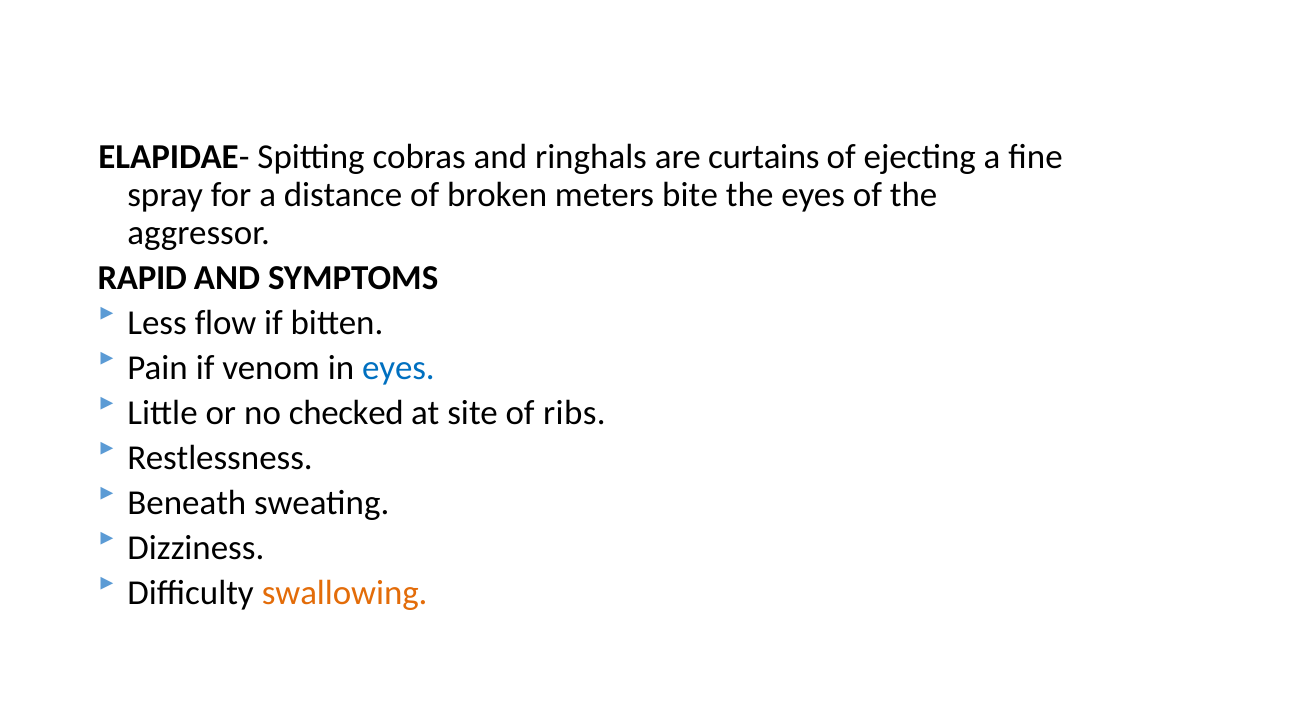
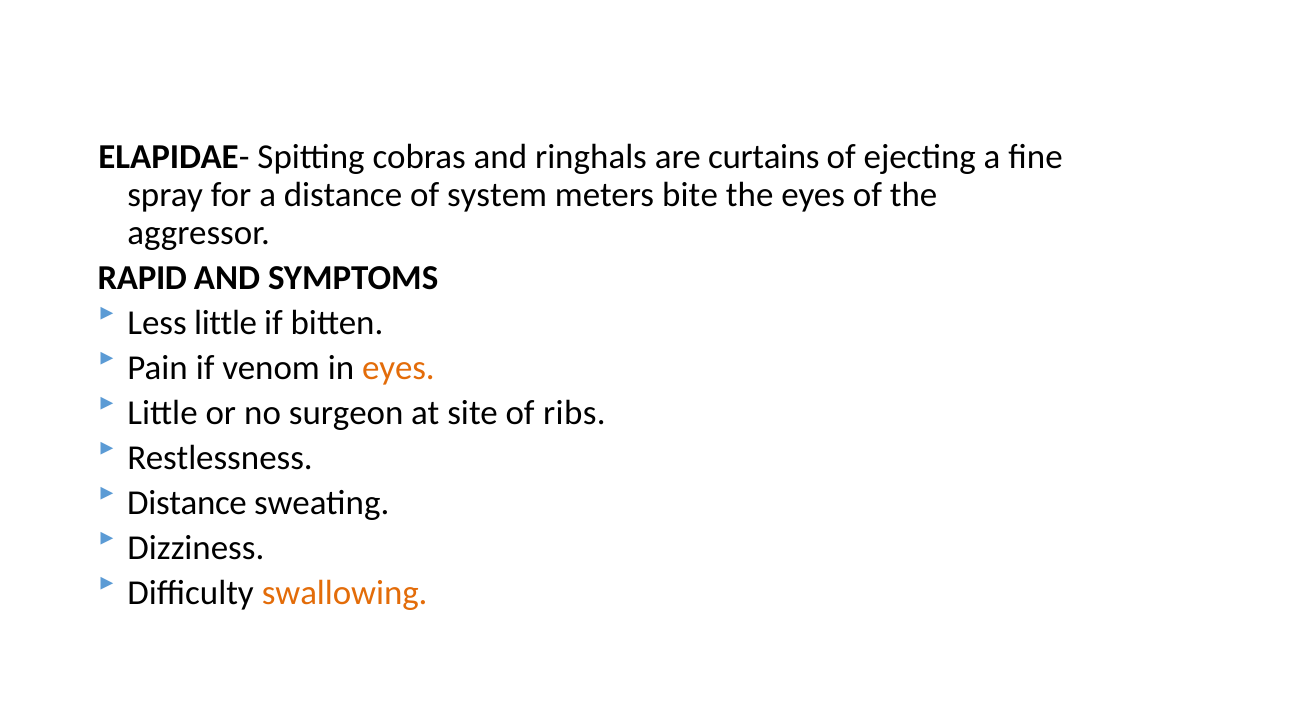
broken: broken -> system
Less flow: flow -> little
eyes at (398, 368) colour: blue -> orange
checked: checked -> surgeon
Beneath at (187, 503): Beneath -> Distance
